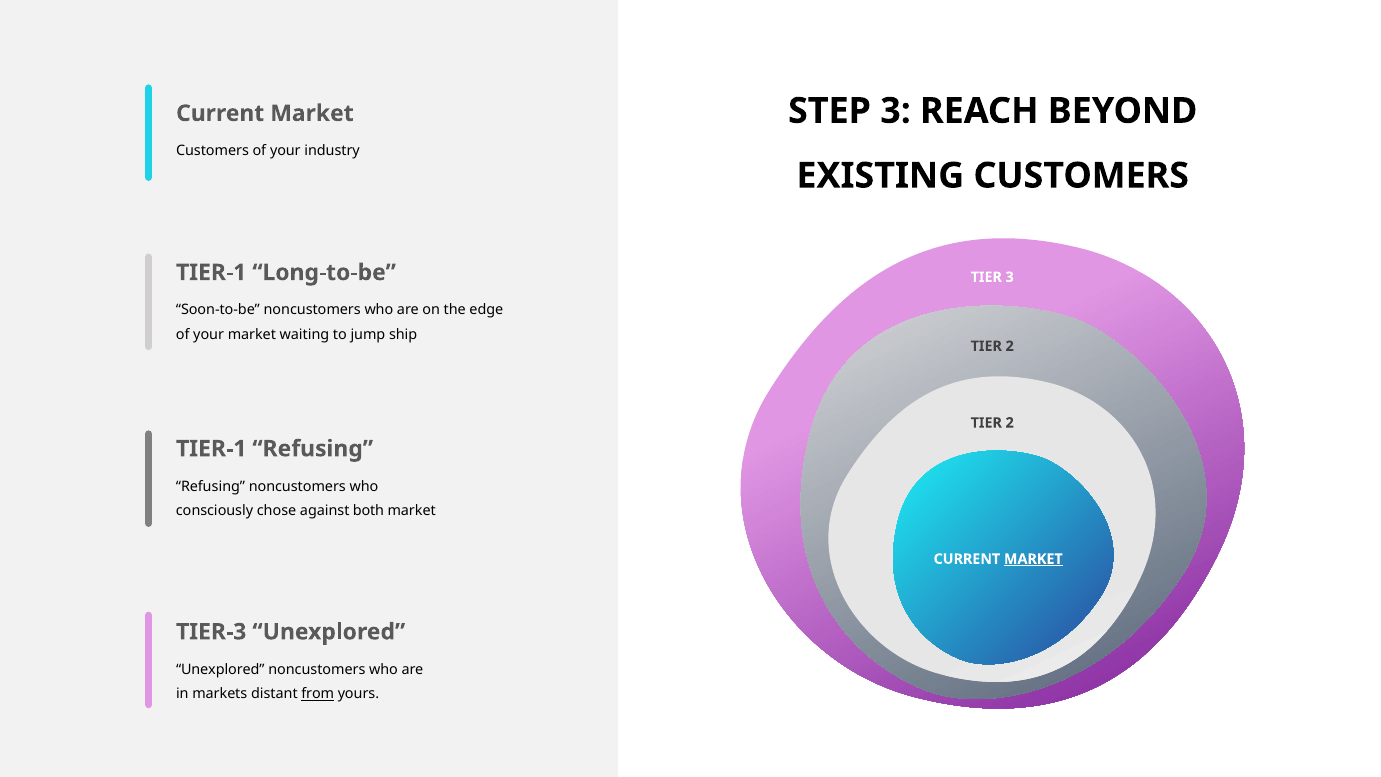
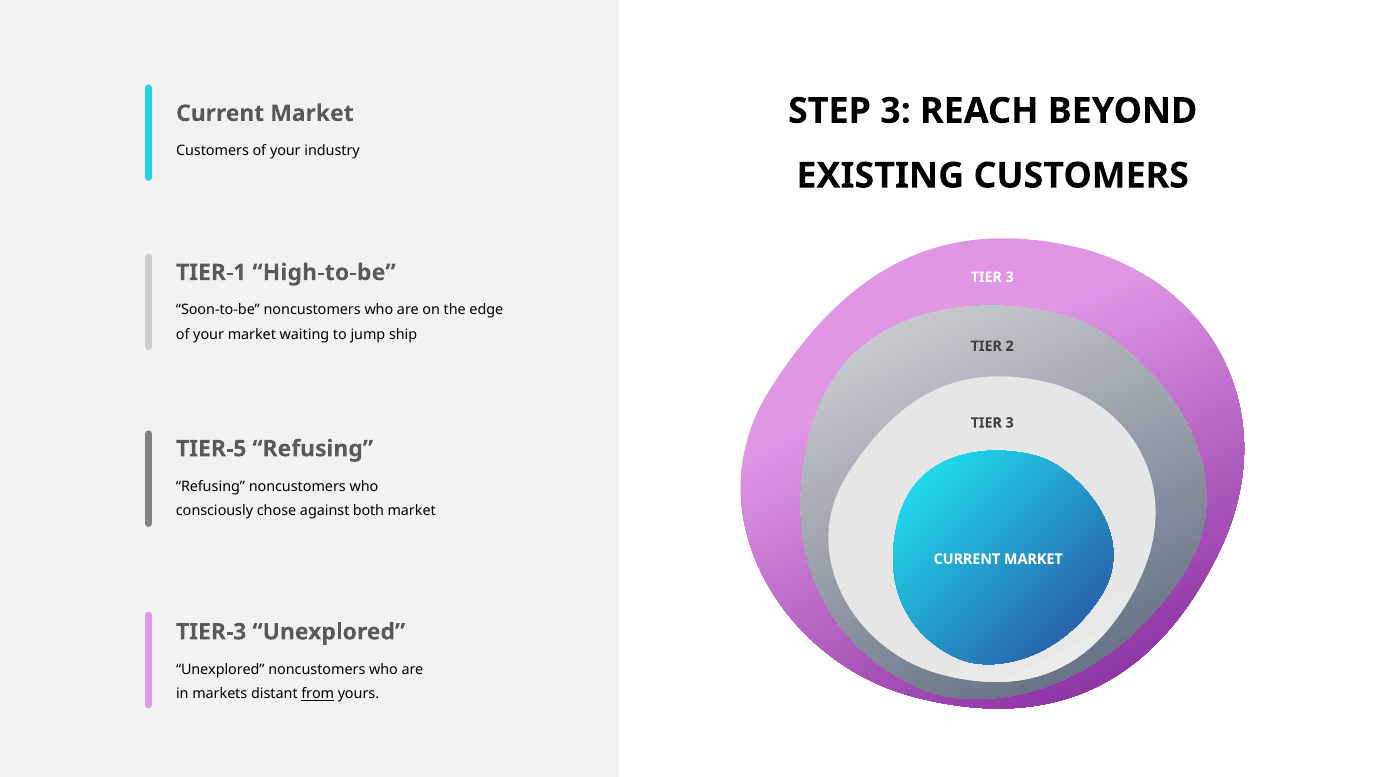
Long-to-be: Long-to-be -> High-to-be
2 at (1010, 423): 2 -> 3
TIER-1 at (211, 449): TIER-1 -> TIER-5
MARKET at (1033, 559) underline: present -> none
